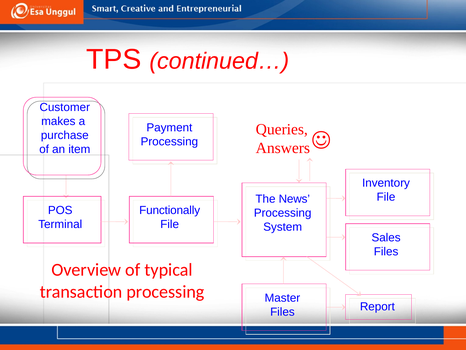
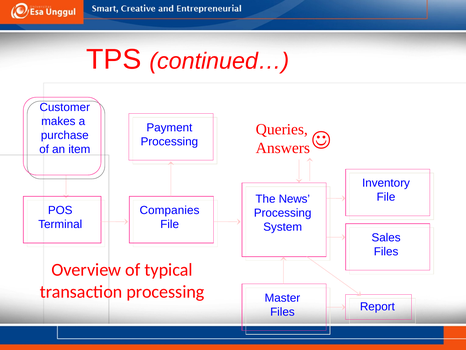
Functionally: Functionally -> Companies
